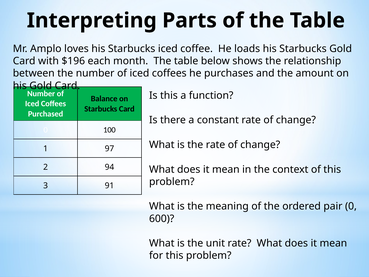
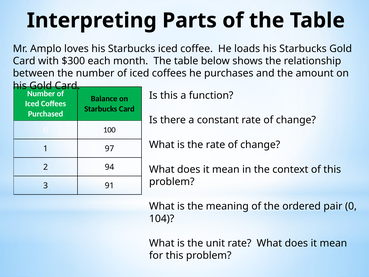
$196: $196 -> $300
600: 600 -> 104
